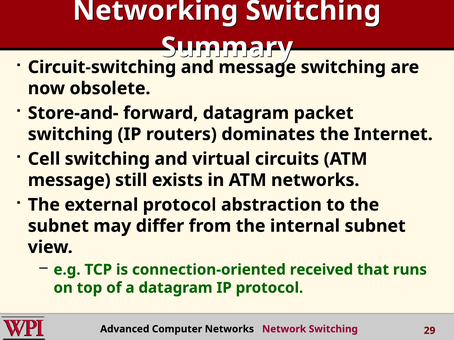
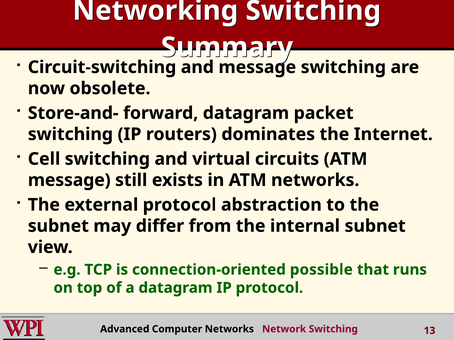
received: received -> possible
29: 29 -> 13
